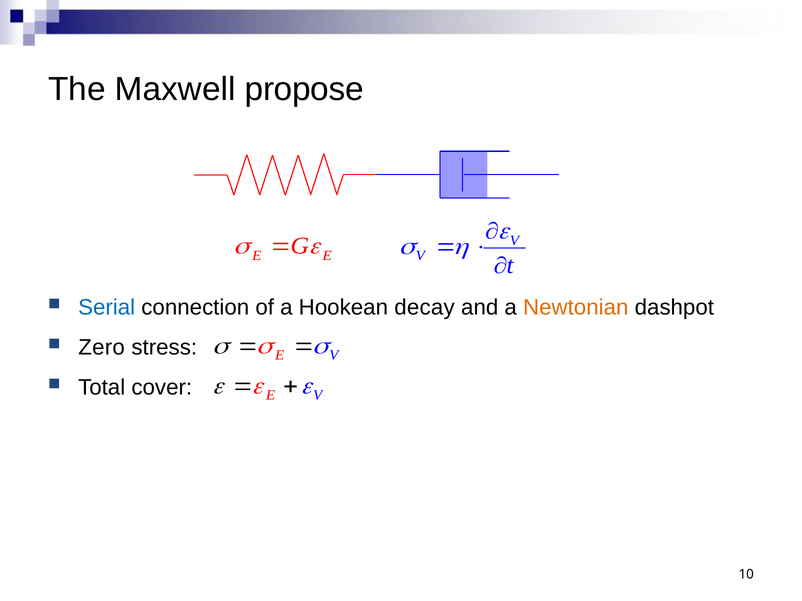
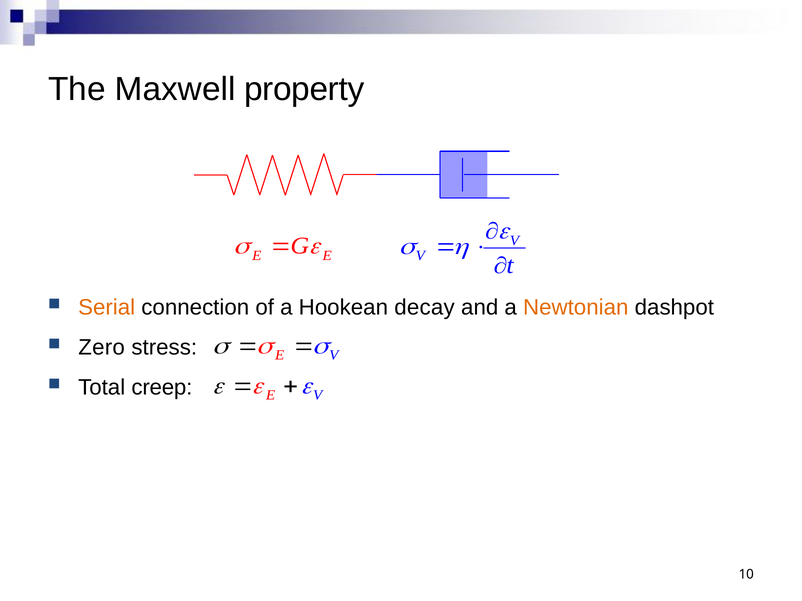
propose: propose -> property
Serial colour: blue -> orange
cover: cover -> creep
